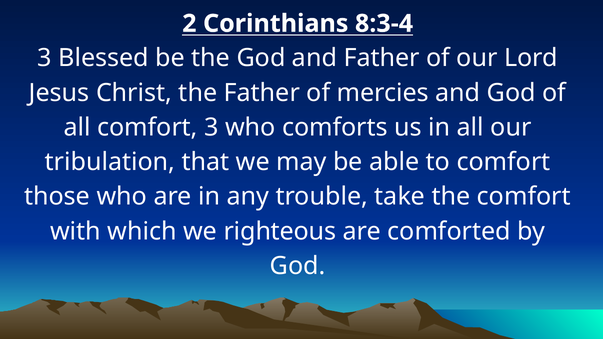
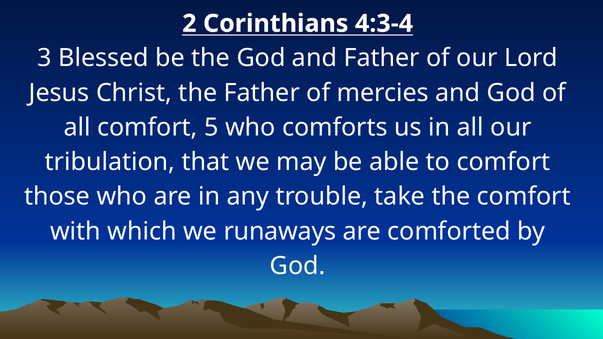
8:3-4: 8:3-4 -> 4:3-4
comfort 3: 3 -> 5
righteous: righteous -> runaways
